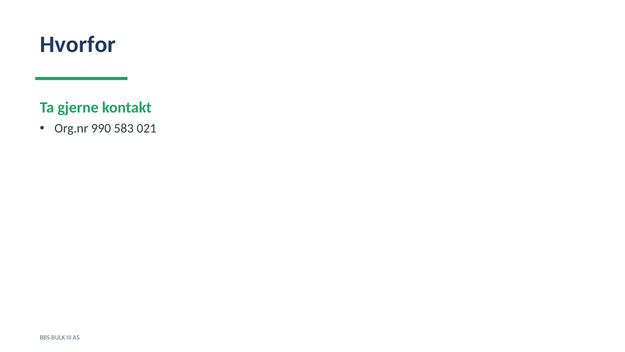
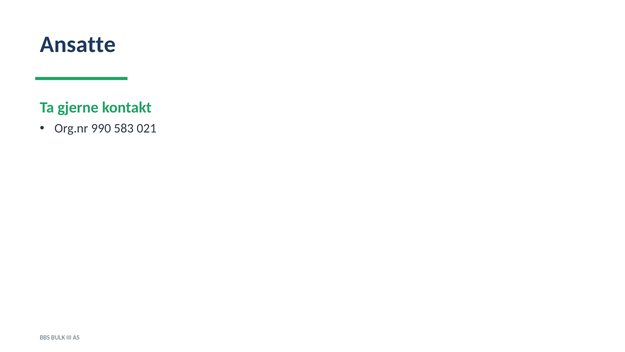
Hvorfor: Hvorfor -> Ansatte
